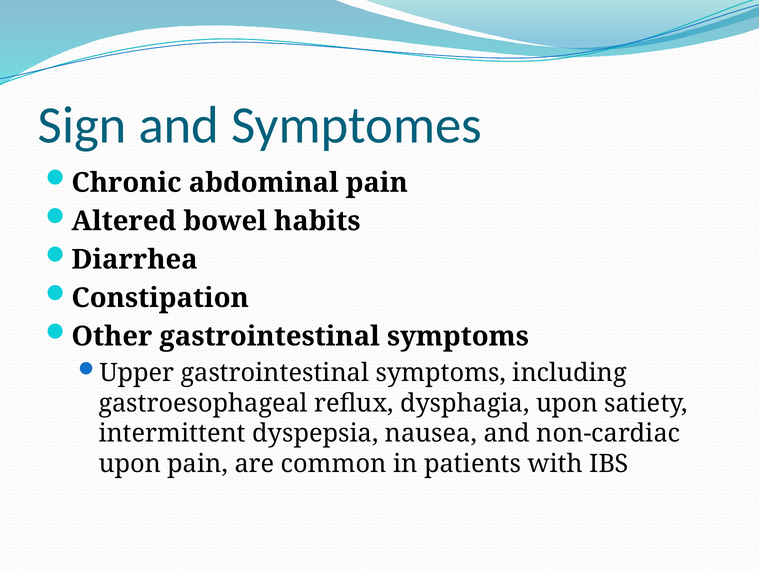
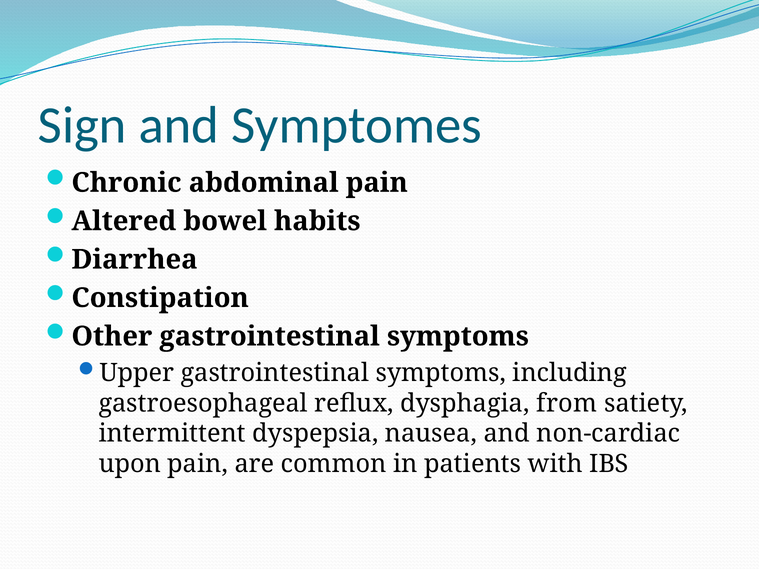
dysphagia upon: upon -> from
